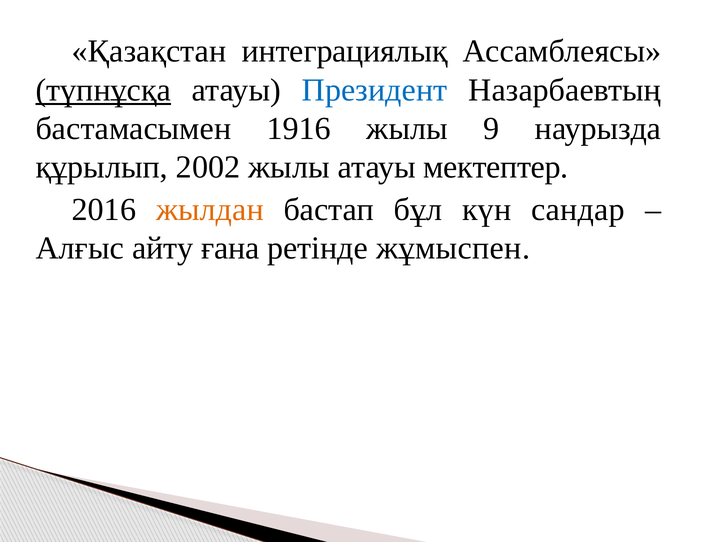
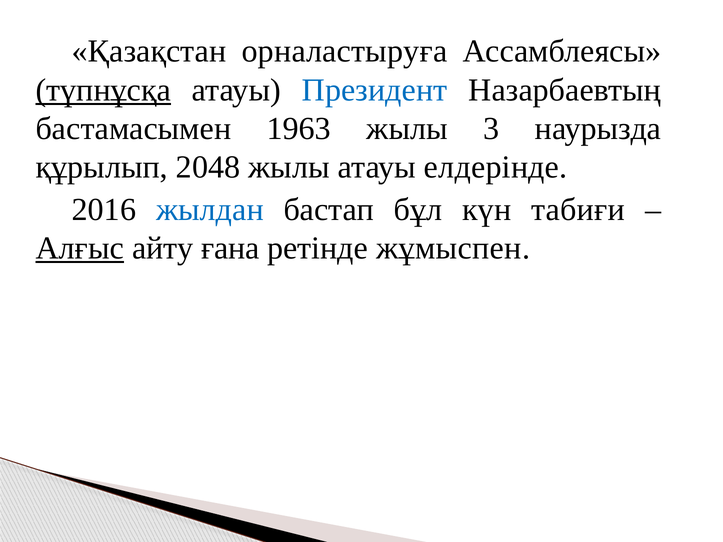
интеграциялық: интеграциялық -> орналастыруға
1916: 1916 -> 1963
9: 9 -> 3
2002: 2002 -> 2048
мектептер: мектептер -> елдерінде
жылдан colour: orange -> blue
сандар: сандар -> табиғи
Алғыс underline: none -> present
